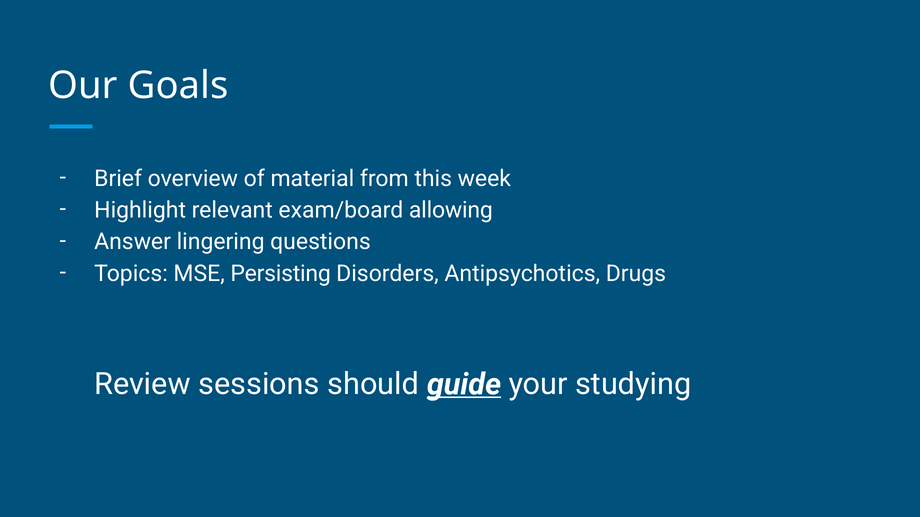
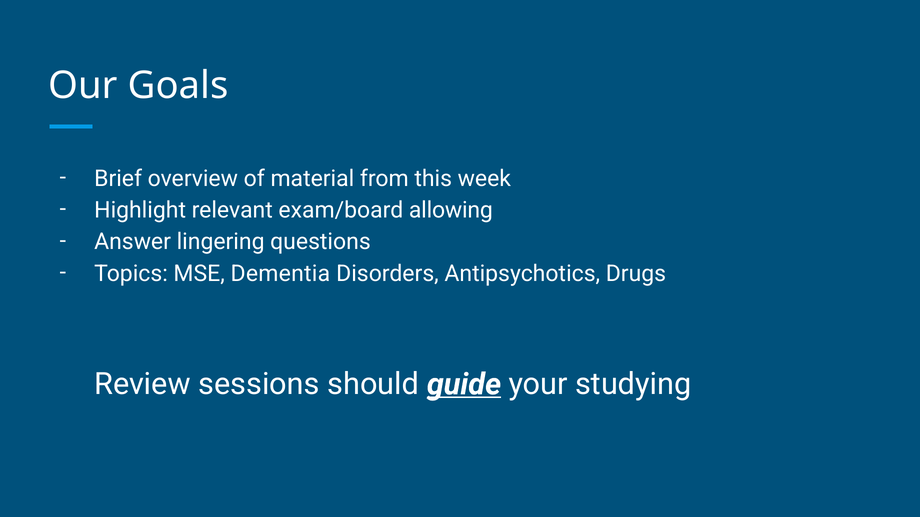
Persisting: Persisting -> Dementia
